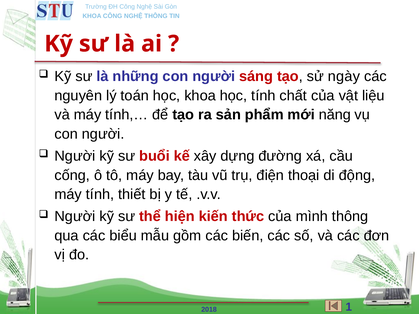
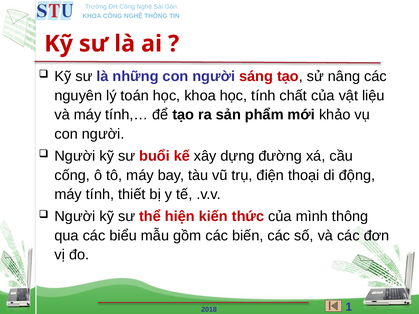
ngày: ngày -> nâng
năng: năng -> khảo
